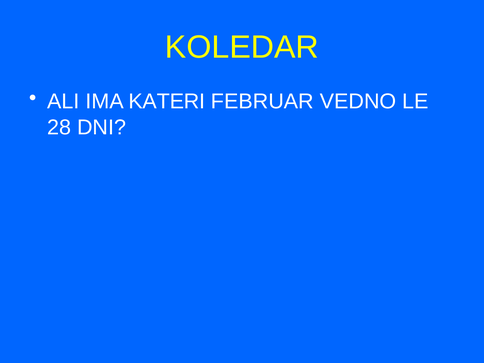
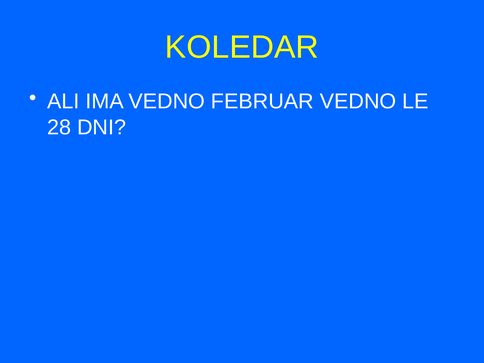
IMA KATERI: KATERI -> VEDNO
